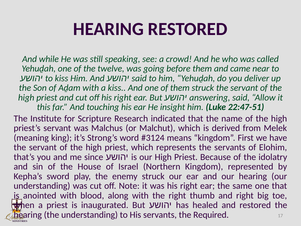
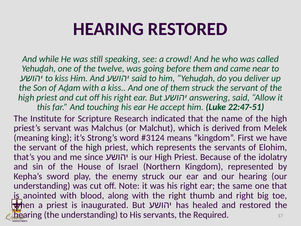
insight: insight -> accept
